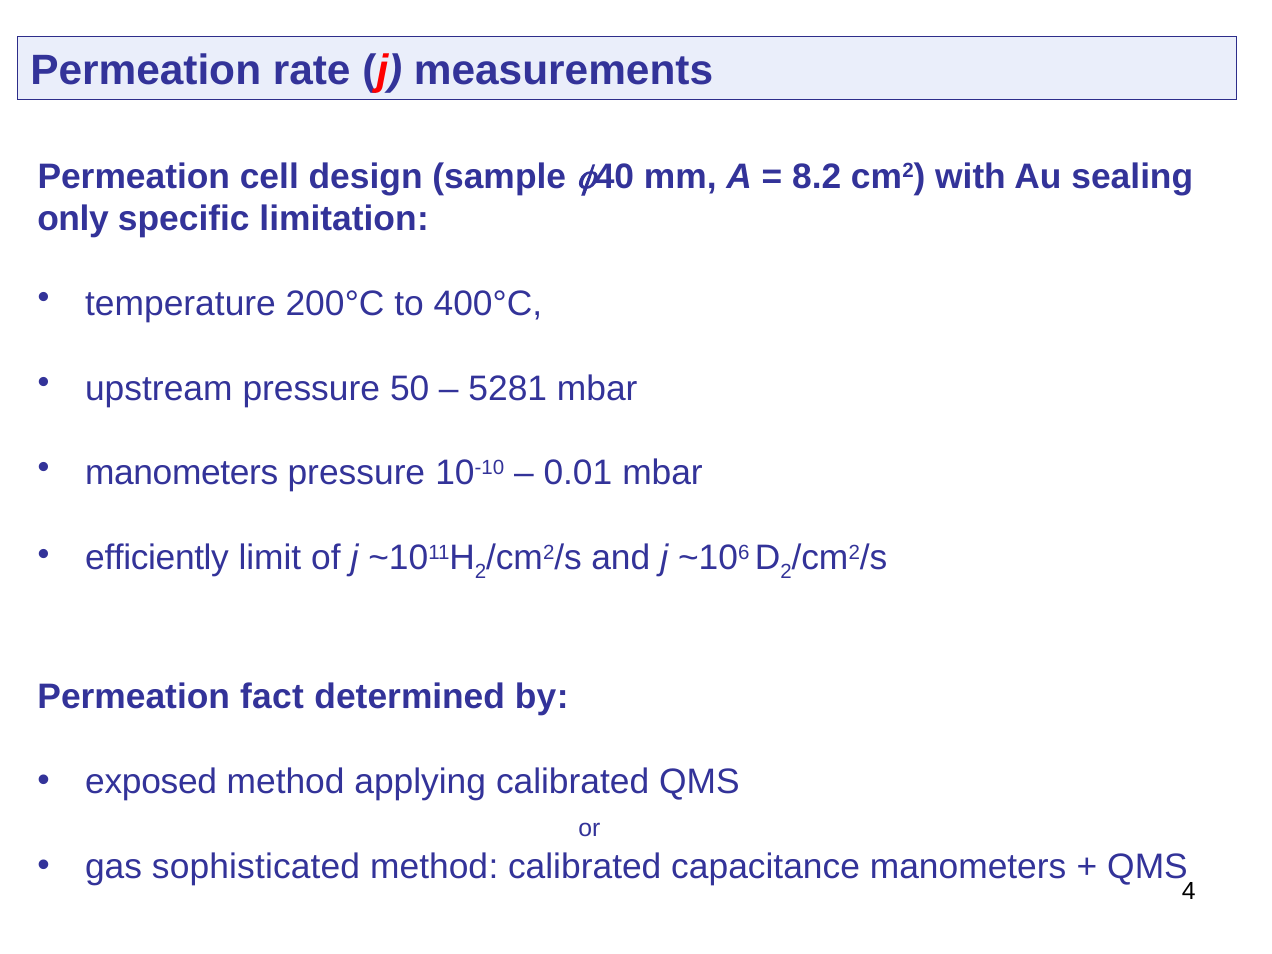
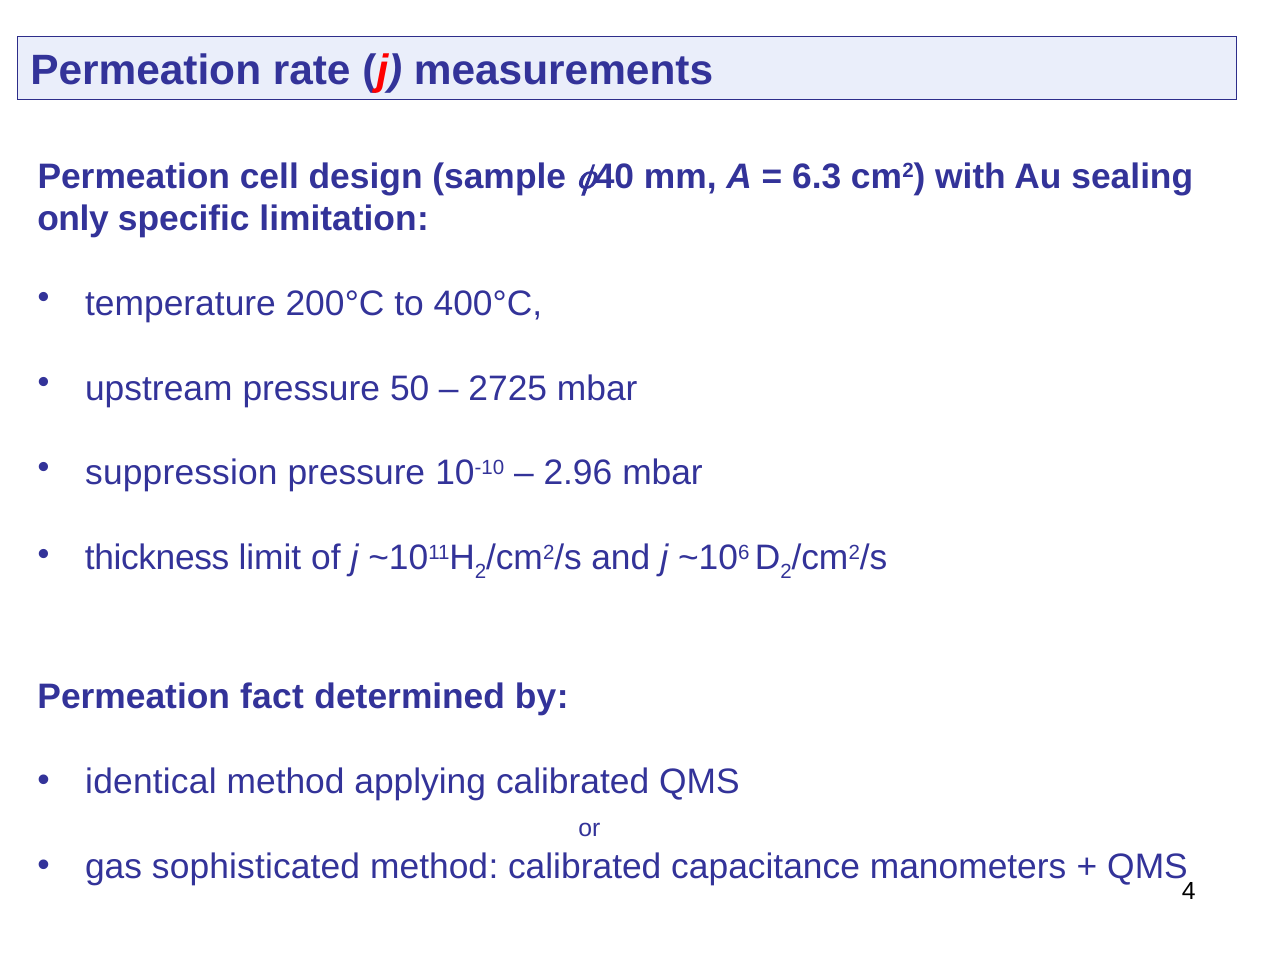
8.2: 8.2 -> 6.3
5281: 5281 -> 2725
manometers at (182, 473): manometers -> suppression
0.01: 0.01 -> 2.96
efficiently: efficiently -> thickness
exposed: exposed -> identical
